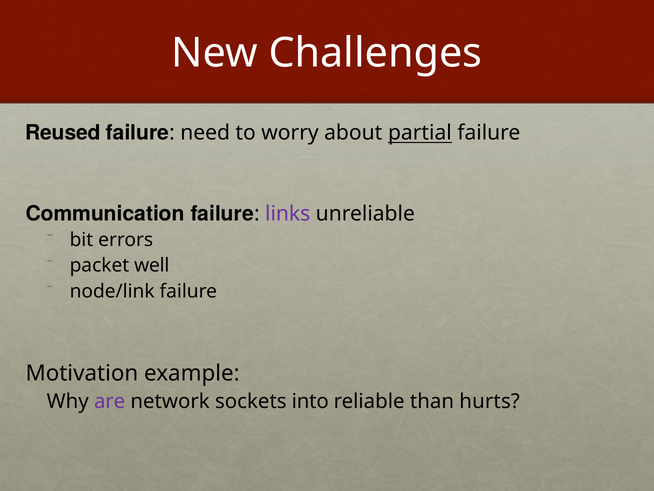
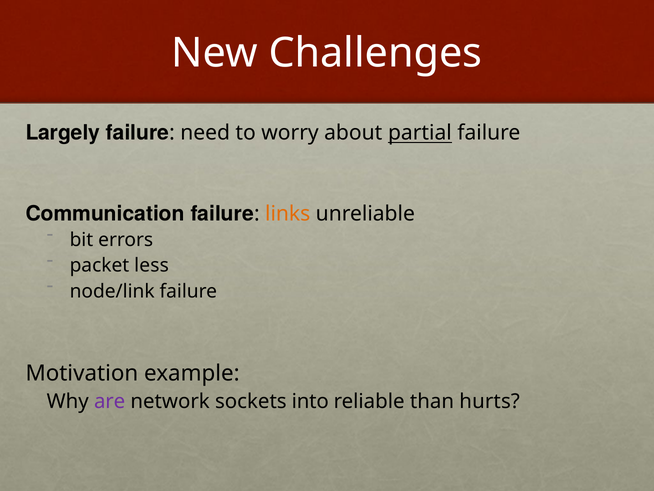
Reused: Reused -> Largely
links colour: purple -> orange
well: well -> less
